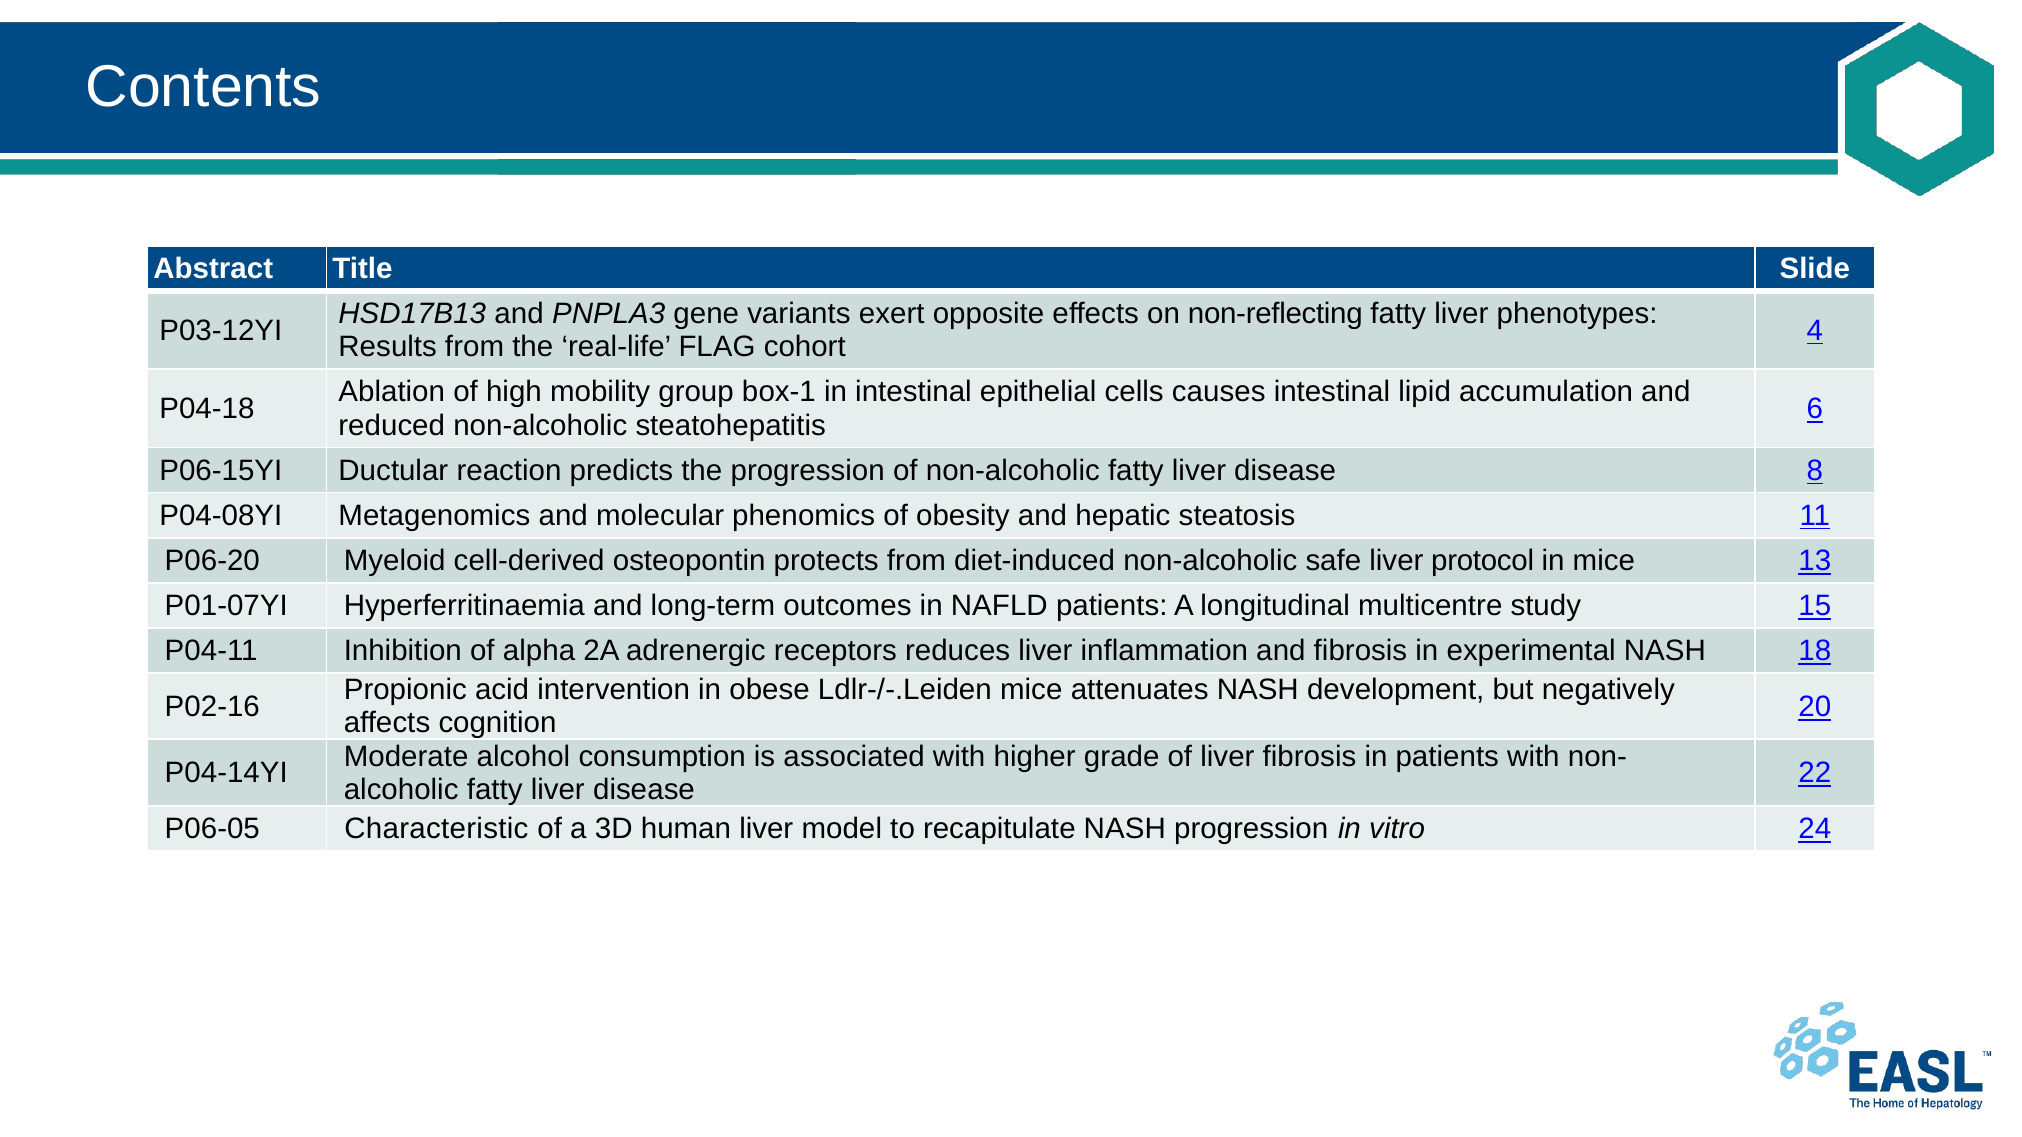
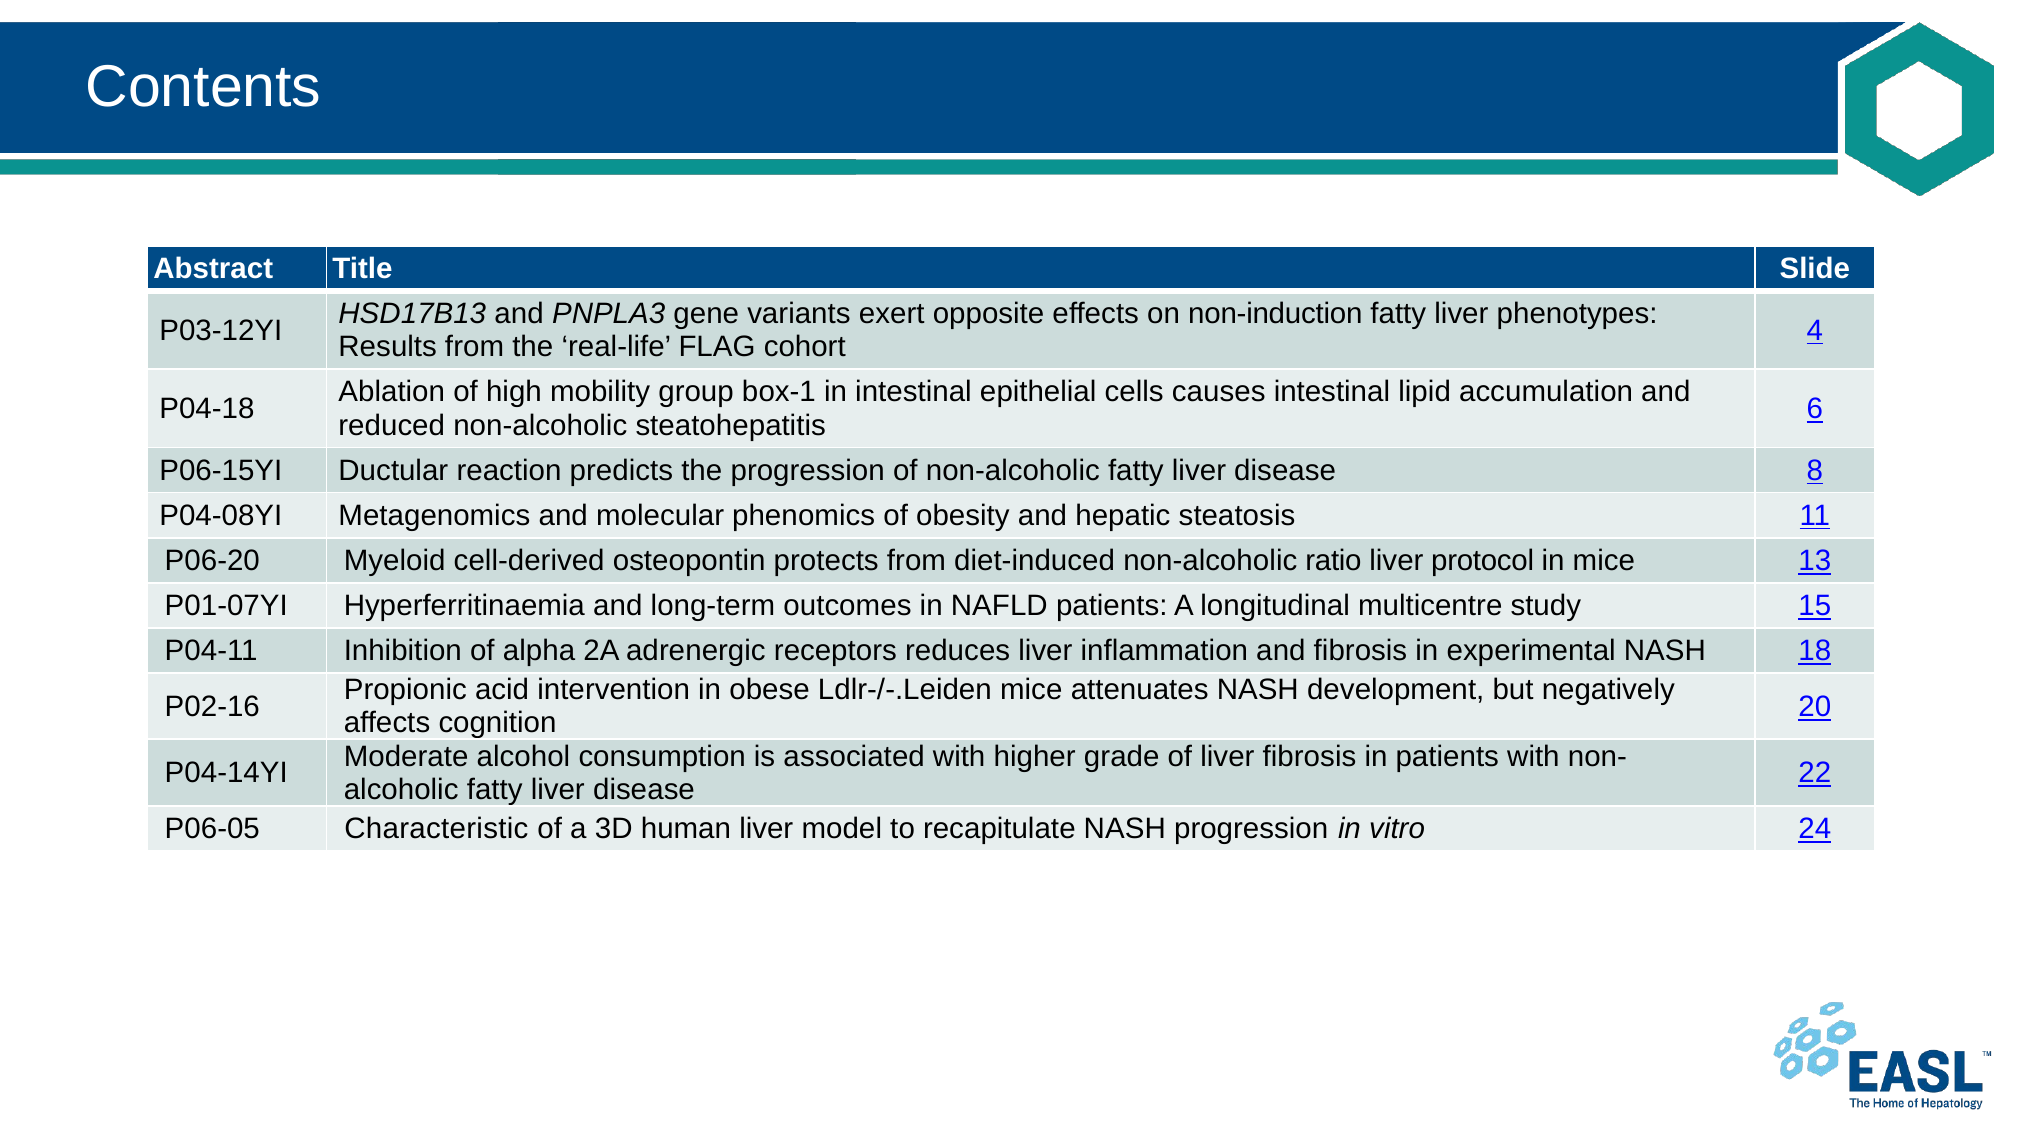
non-reflecting: non-reflecting -> non-induction
safe: safe -> ratio
